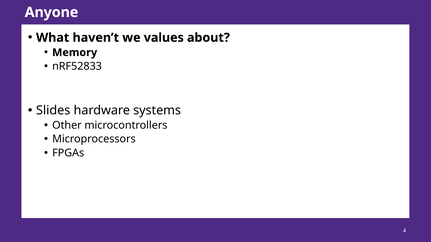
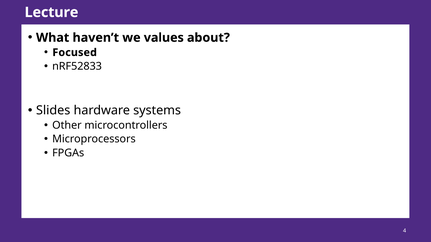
Anyone: Anyone -> Lecture
Memory: Memory -> Focused
